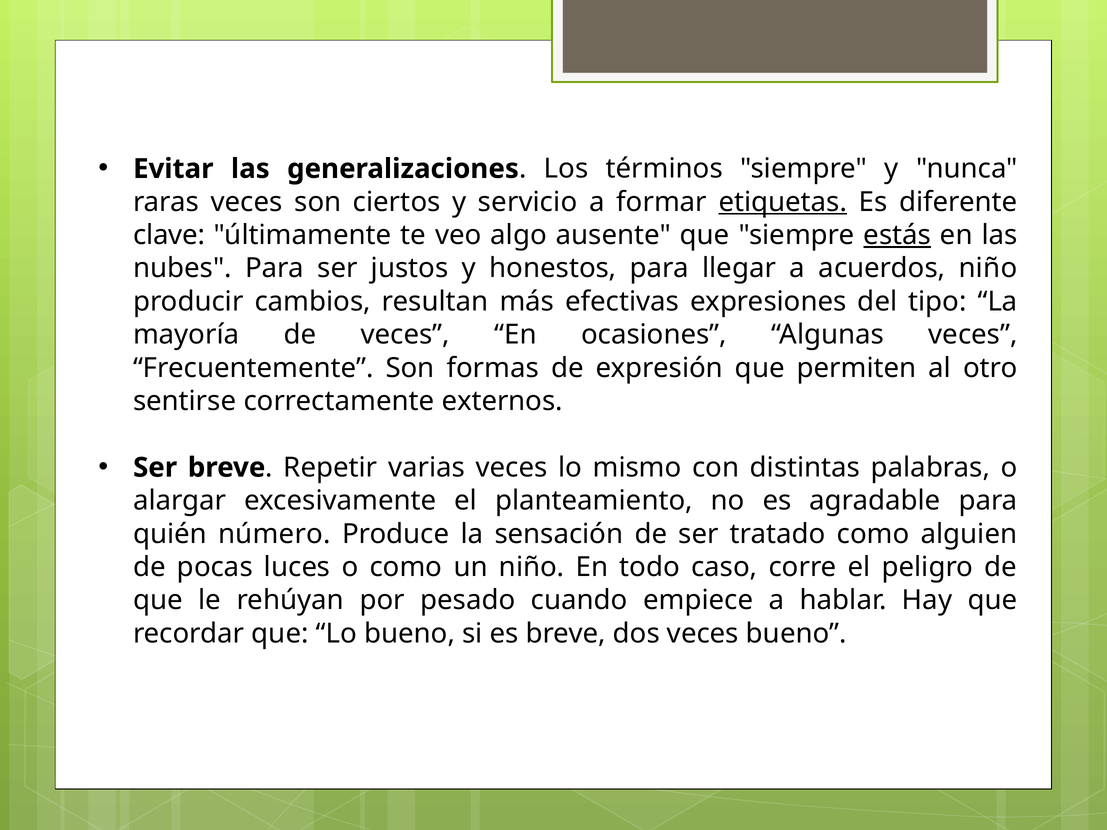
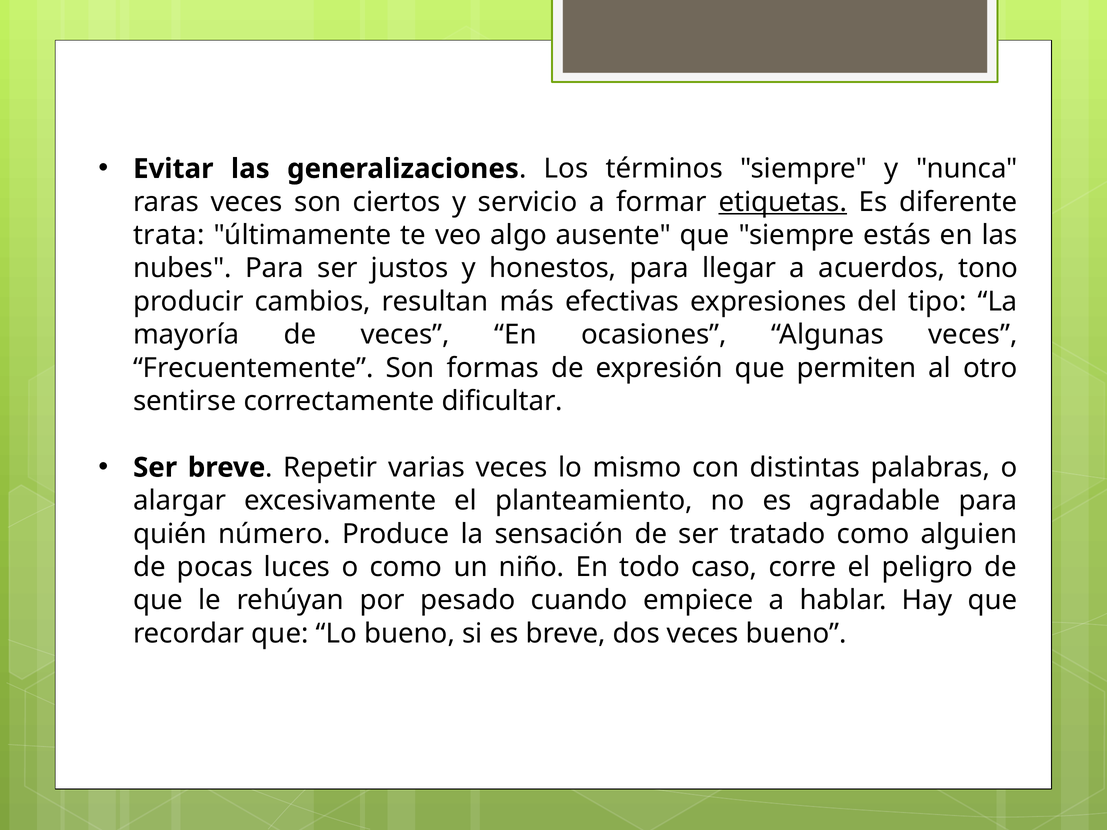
clave: clave -> trata
estás underline: present -> none
acuerdos niño: niño -> tono
externos: externos -> dificultar
